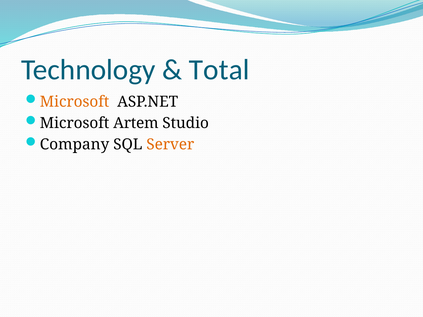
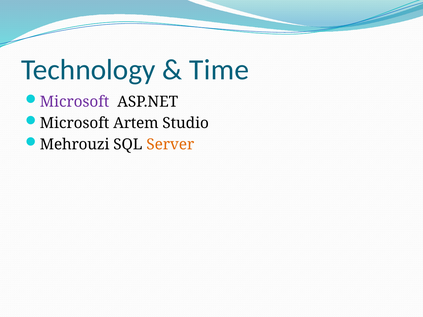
Total: Total -> Time
Microsoft at (75, 102) colour: orange -> purple
Company: Company -> Mehrouzi
